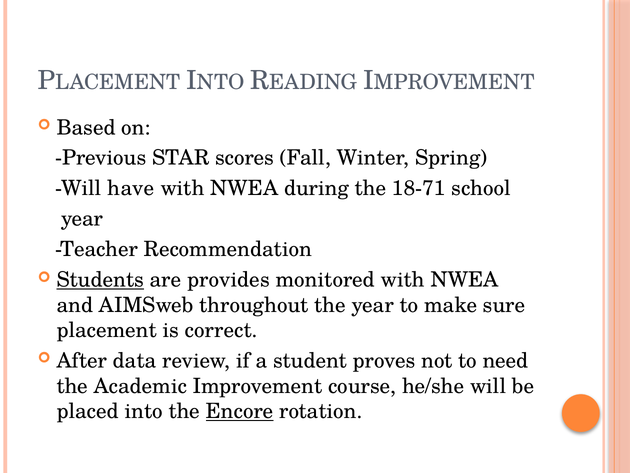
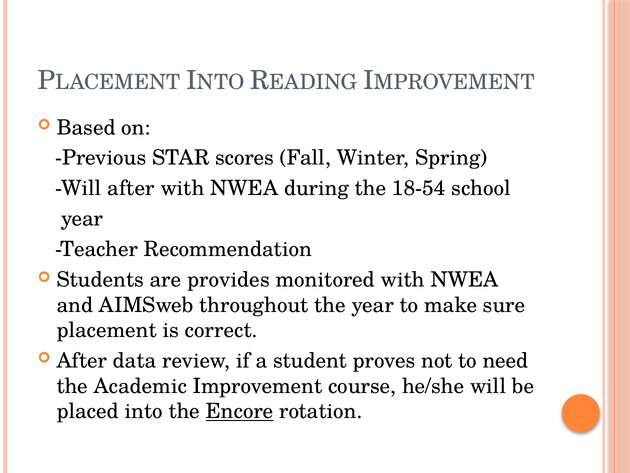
Will have: have -> after
18-71: 18-71 -> 18-54
Students underline: present -> none
